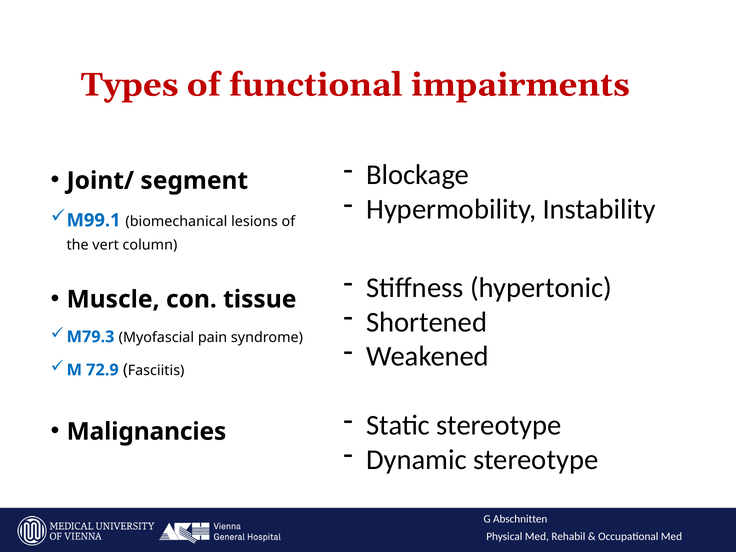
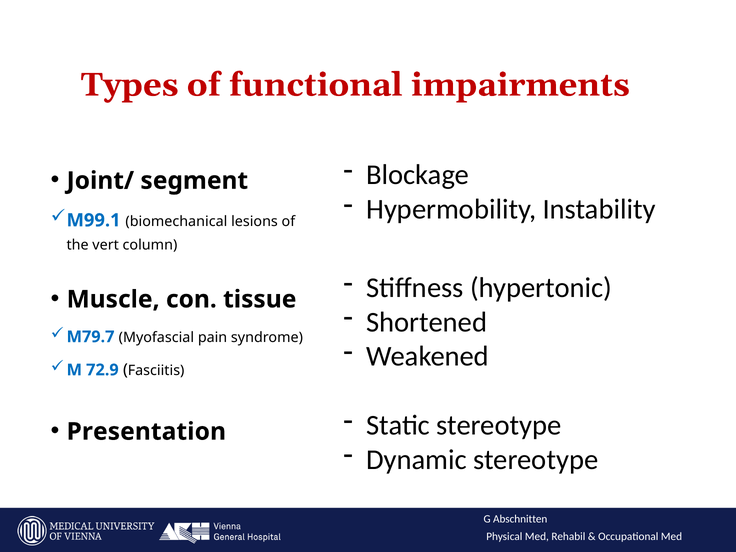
M79.3: M79.3 -> M79.7
Malignancies at (146, 432): Malignancies -> Presentation
